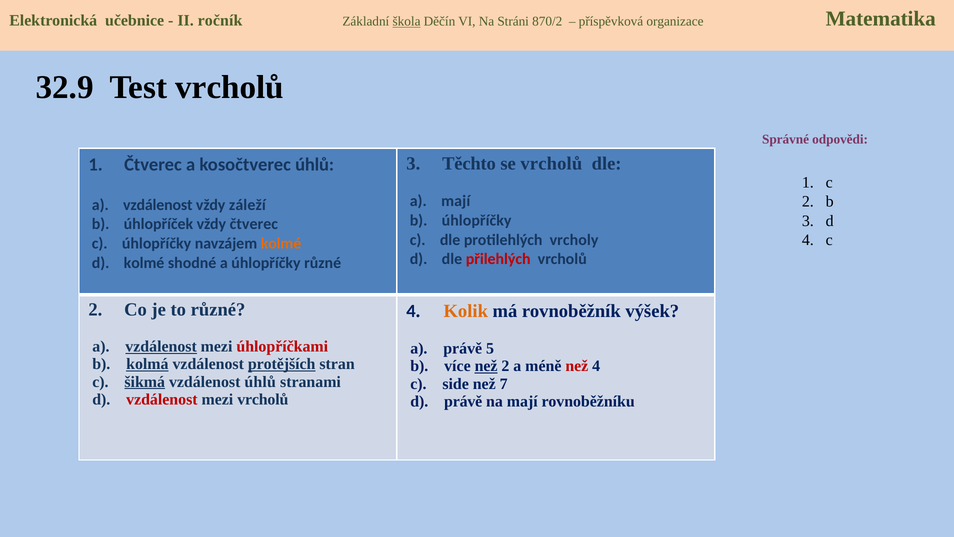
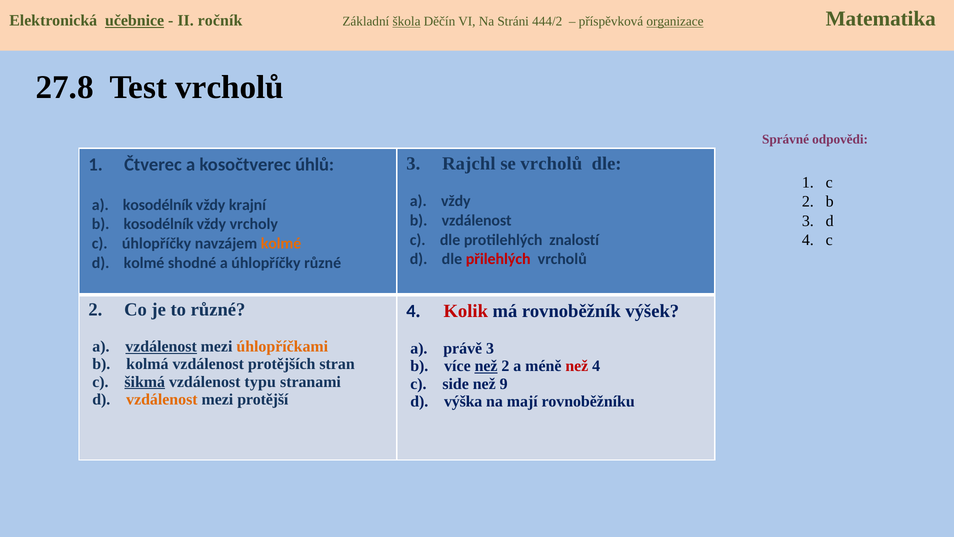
učebnice underline: none -> present
870/2: 870/2 -> 444/2
organizace underline: none -> present
32.9: 32.9 -> 27.8
Těchto: Těchto -> Rajchl
a mají: mají -> vždy
vzdálenost at (158, 205): vzdálenost -> kosodélník
záleží: záleží -> krajní
b úhlopříčky: úhlopříčky -> vzdálenost
b úhlopříček: úhlopříček -> kosodélník
vždy čtverec: čtverec -> vrcholy
vrcholy: vrcholy -> znalostí
Kolik colour: orange -> red
úhlopříčkami colour: red -> orange
právě 5: 5 -> 3
kolmá underline: present -> none
protějších underline: present -> none
vzdálenost úhlů: úhlů -> typu
7: 7 -> 9
vzdálenost at (162, 399) colour: red -> orange
mezi vrcholů: vrcholů -> protější
d právě: právě -> výška
